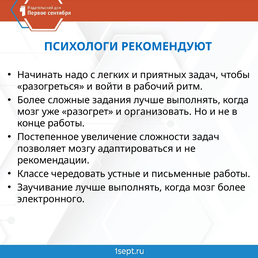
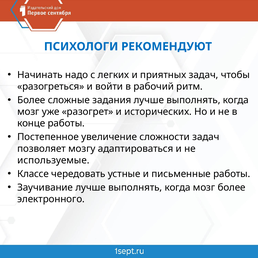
организовать: организовать -> исторических
рекомендации: рекомендации -> используемые
